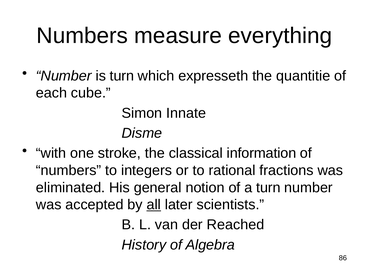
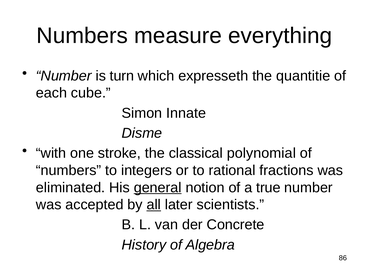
information: information -> polynomial
general underline: none -> present
a turn: turn -> true
Reached: Reached -> Concrete
